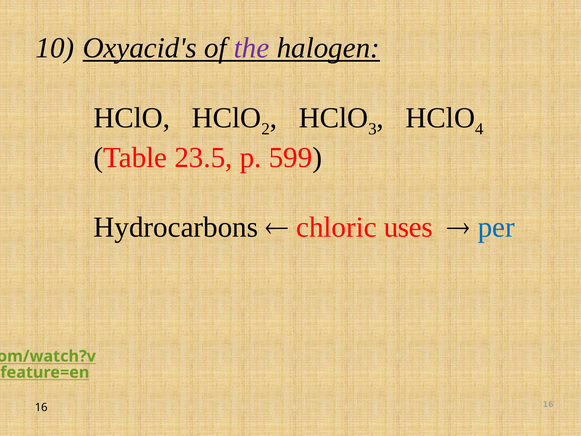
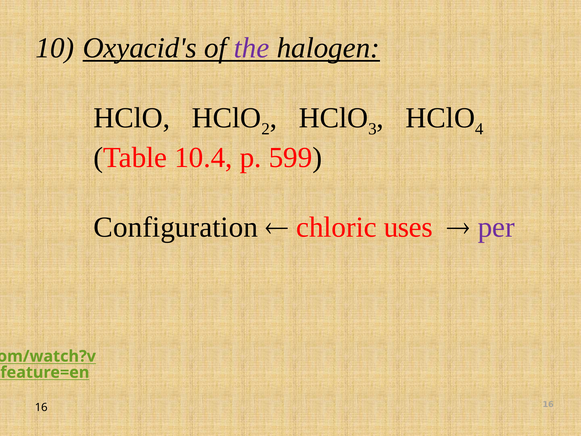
23.5: 23.5 -> 10.4
Hydrocarbons: Hydrocarbons -> Configuration
per colour: blue -> purple
